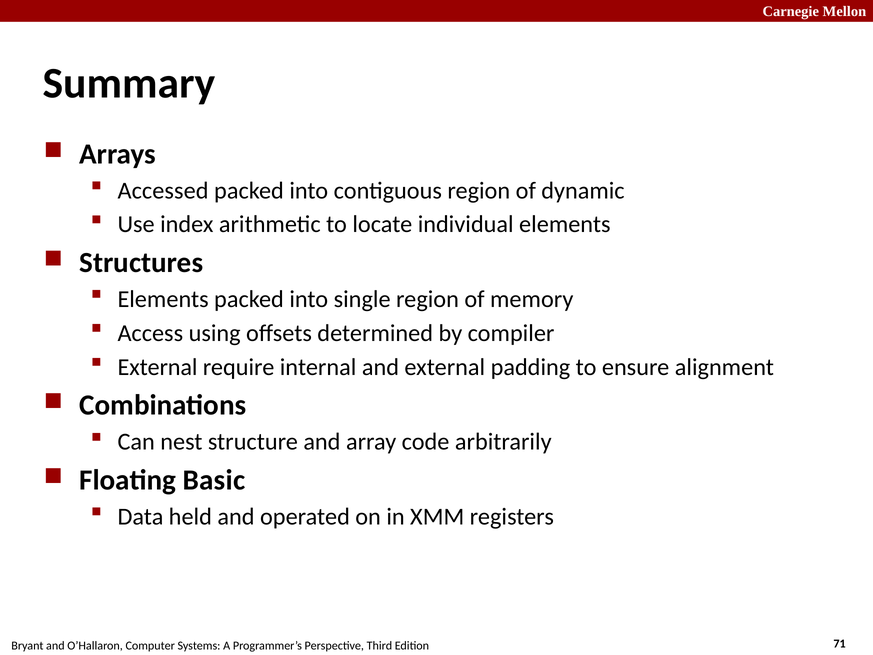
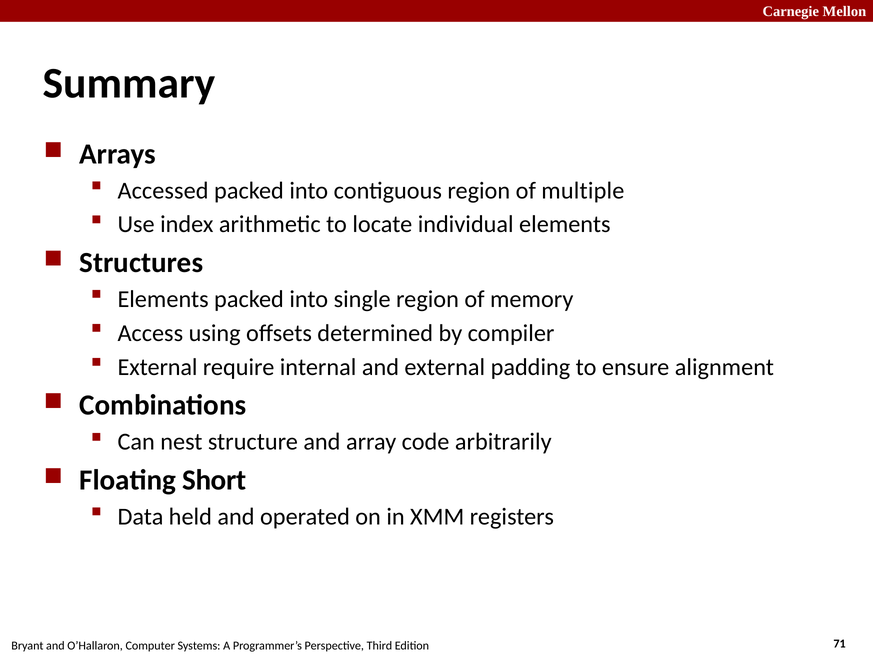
dynamic: dynamic -> multiple
Basic: Basic -> Short
